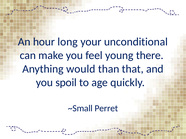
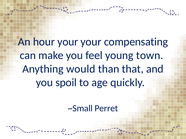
hour long: long -> your
unconditional: unconditional -> compensating
there: there -> town
